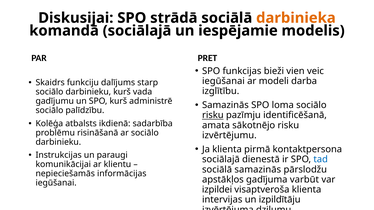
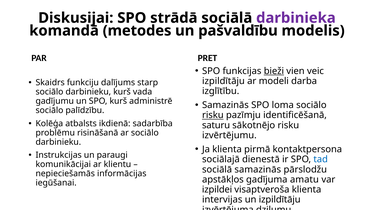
darbinieka colour: orange -> purple
komandā sociālajā: sociālajā -> metodes
iespējamie: iespējamie -> pašvaldību
bieži underline: none -> present
iegūšanai at (223, 81): iegūšanai -> izpildītāju
amata: amata -> saturu
varbūt: varbūt -> amatu
